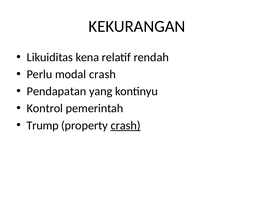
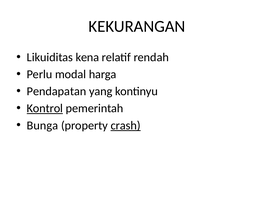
modal crash: crash -> harga
Kontrol underline: none -> present
Trump: Trump -> Bunga
